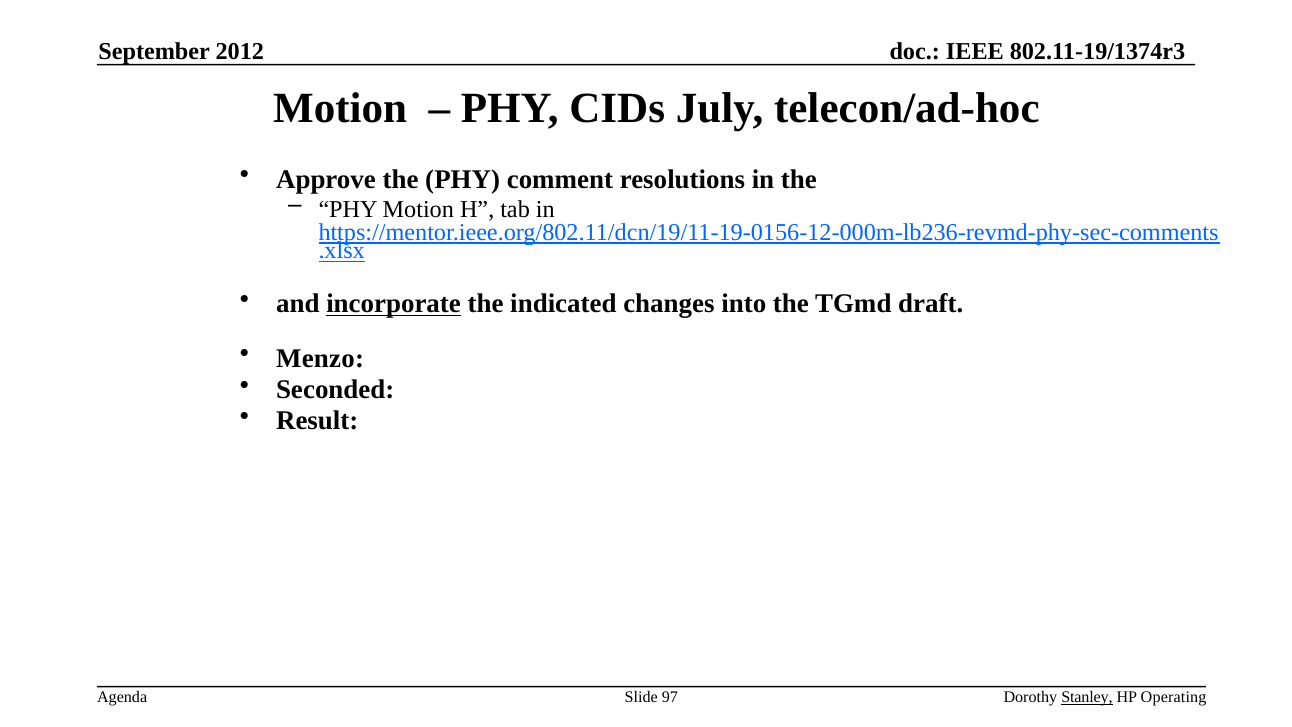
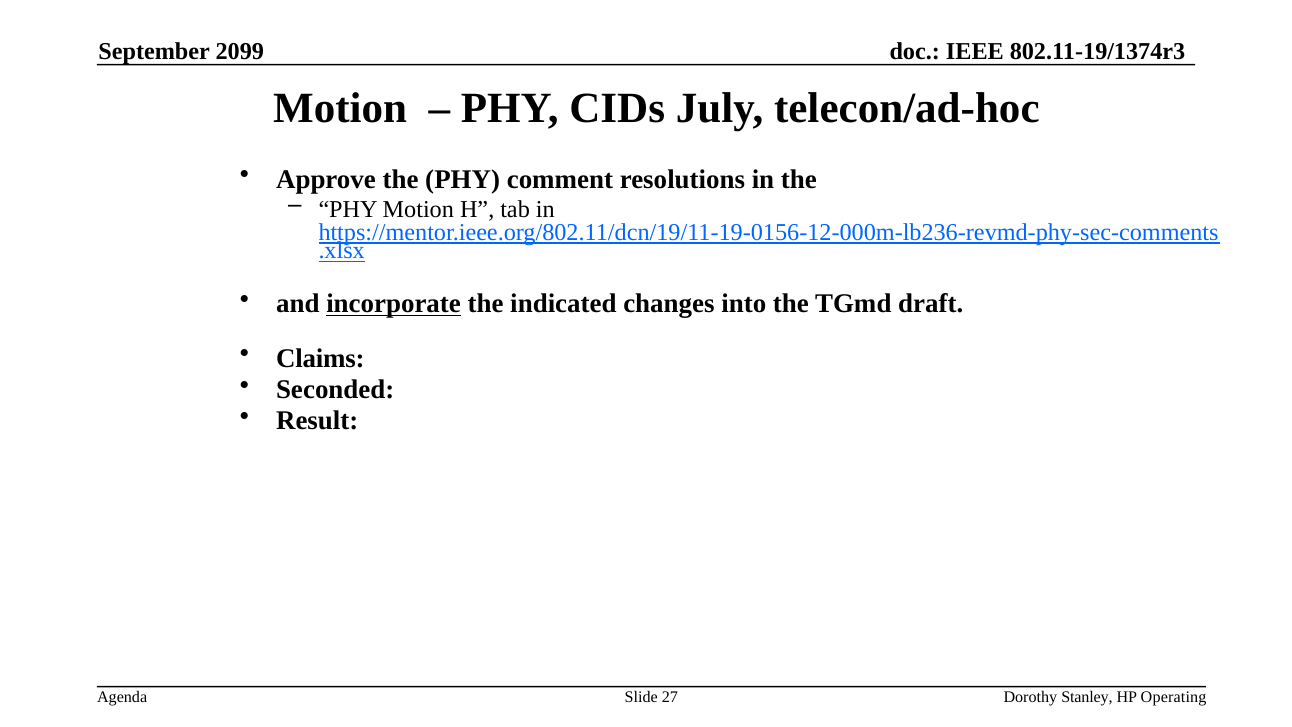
2012: 2012 -> 2099
Menzo: Menzo -> Claims
97: 97 -> 27
Stanley underline: present -> none
